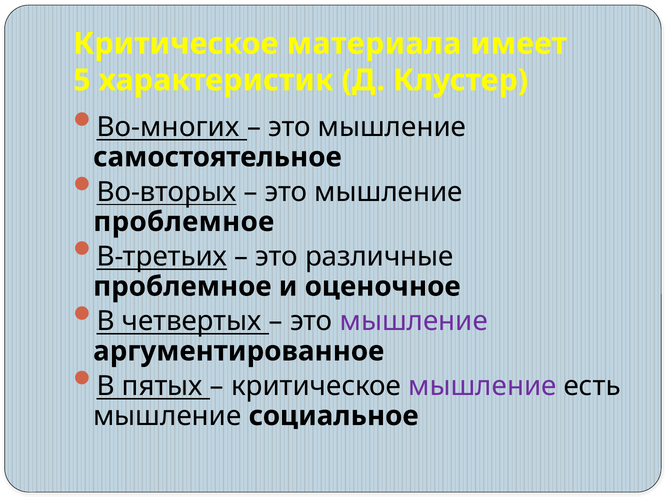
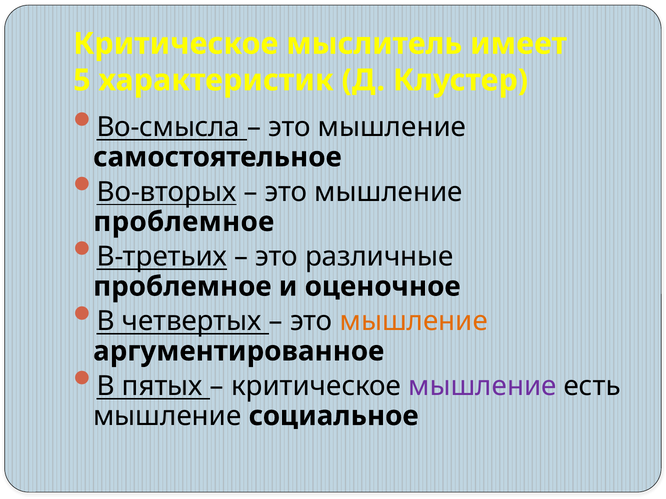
материала: материала -> мыслитель
Во-многих: Во-многих -> Во-смысла
мышление at (414, 322) colour: purple -> orange
